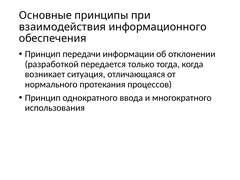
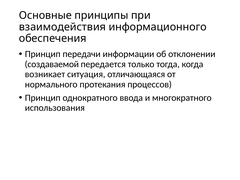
разработкой: разработкой -> создаваемой
